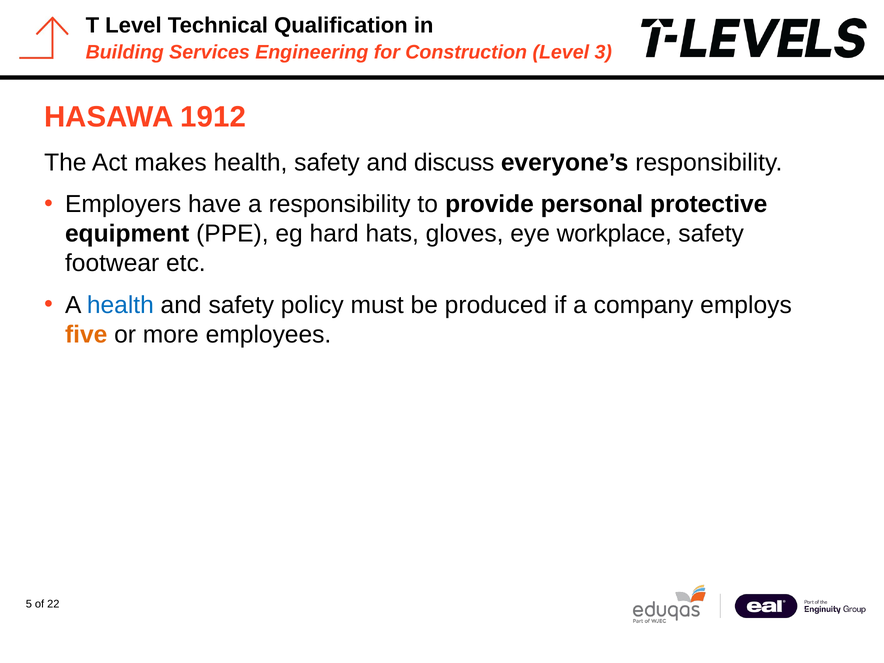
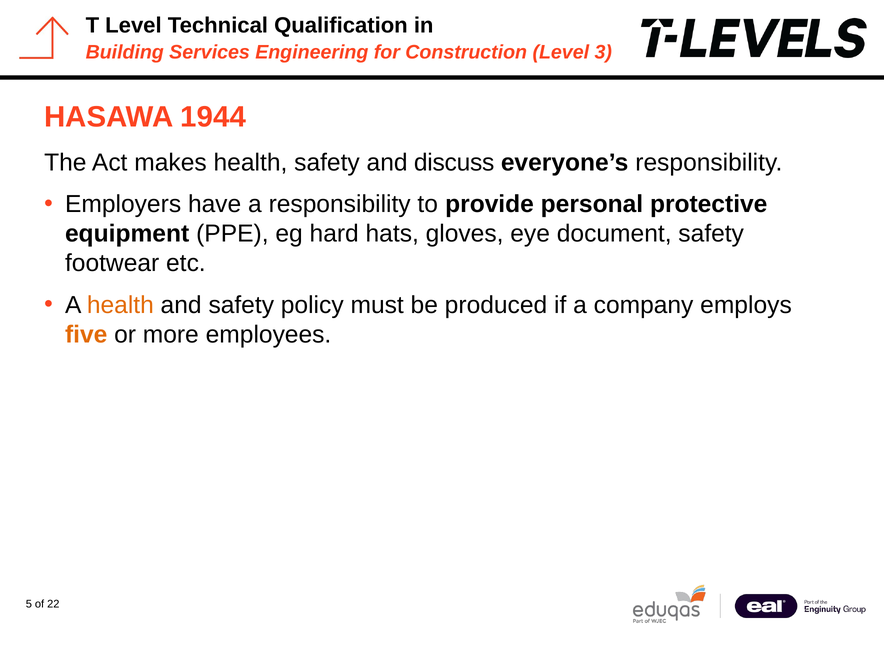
1912: 1912 -> 1944
workplace: workplace -> document
health at (120, 305) colour: blue -> orange
